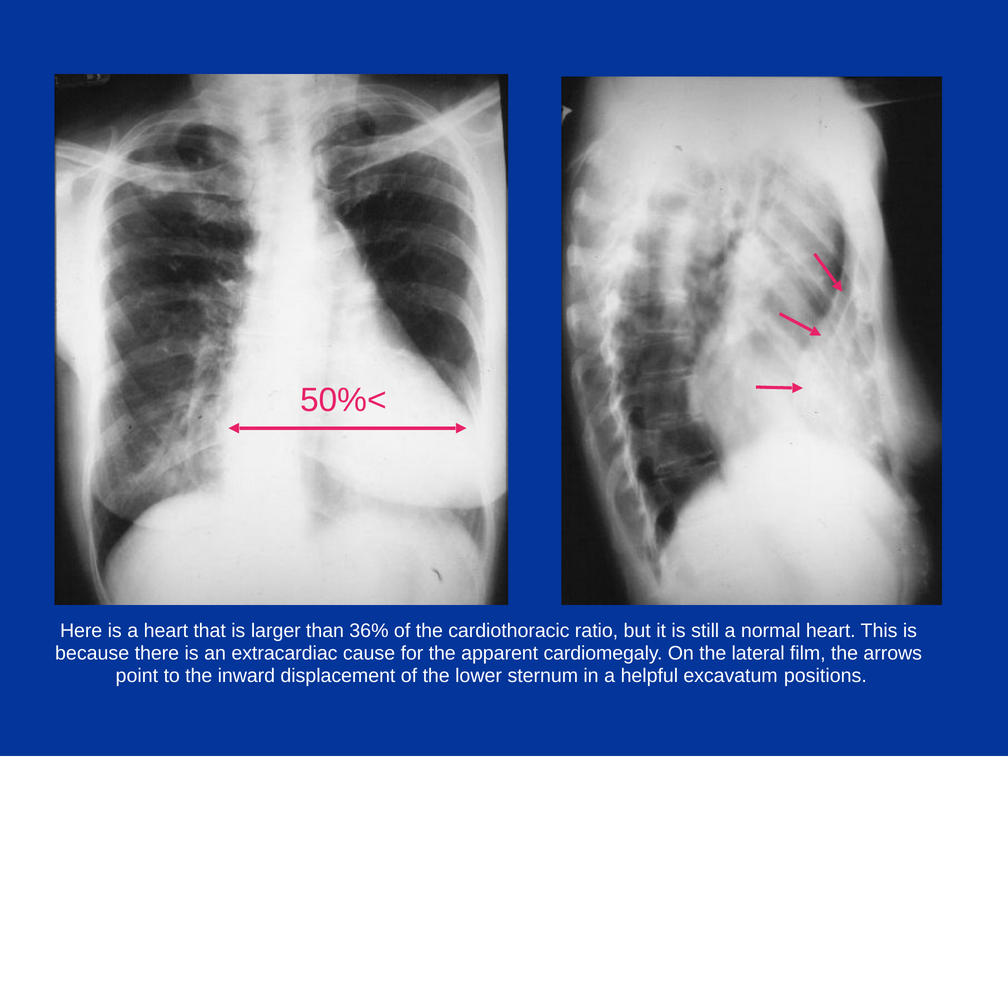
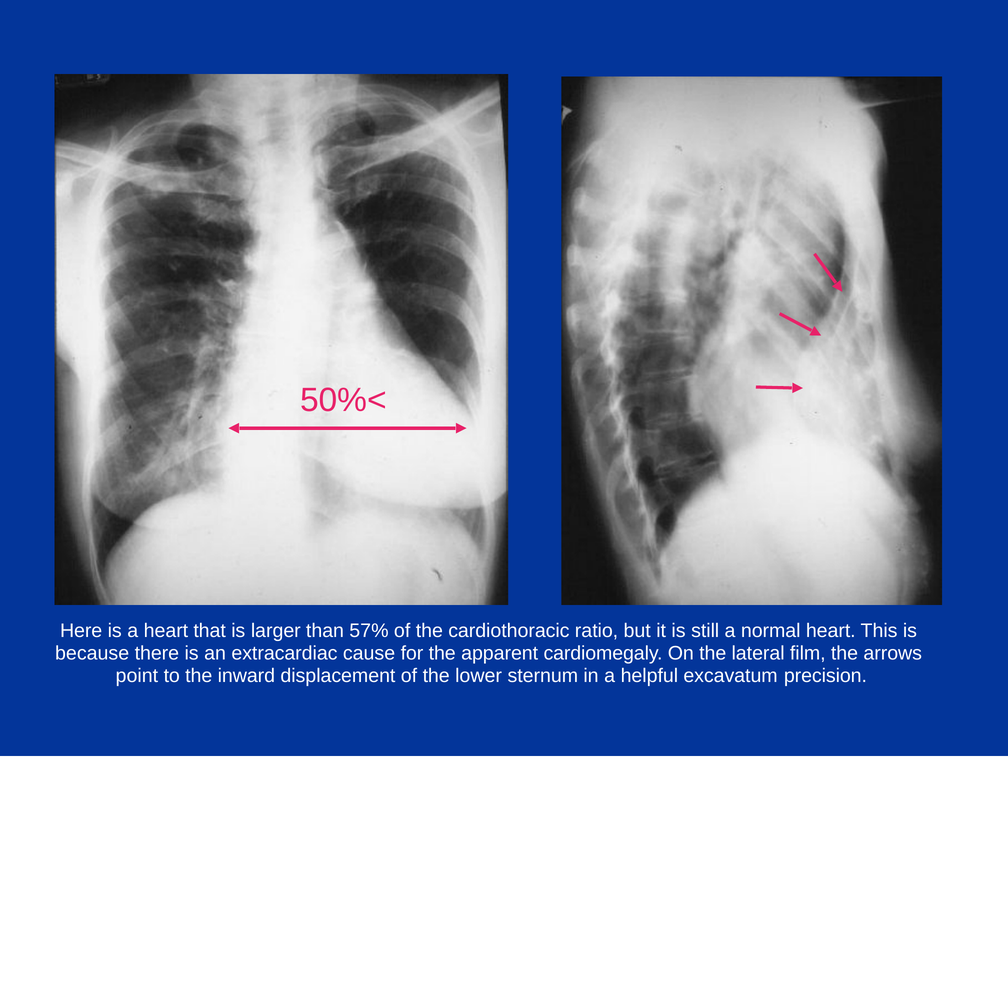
36%: 36% -> 57%
positions: positions -> precision
